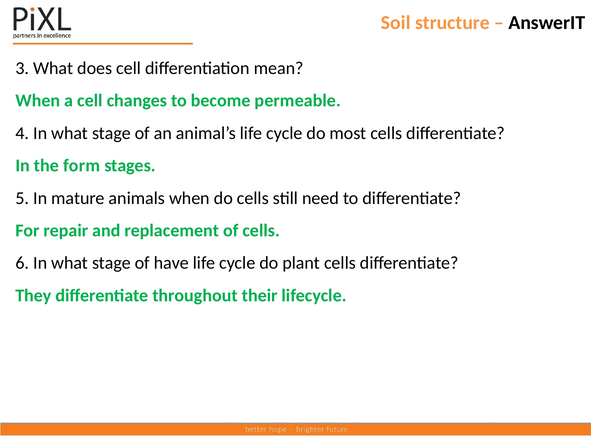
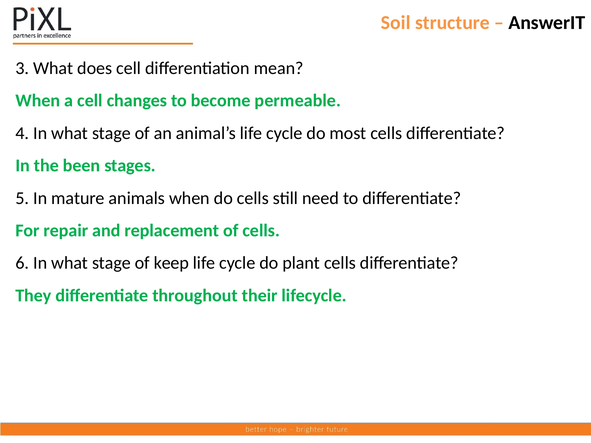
form: form -> been
have: have -> keep
